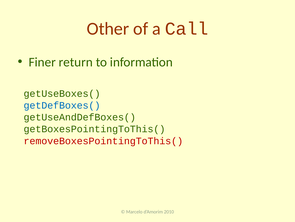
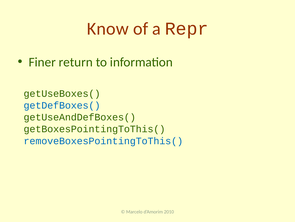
Other: Other -> Know
Call: Call -> Repr
removeBoxesPointingToThis( colour: red -> blue
